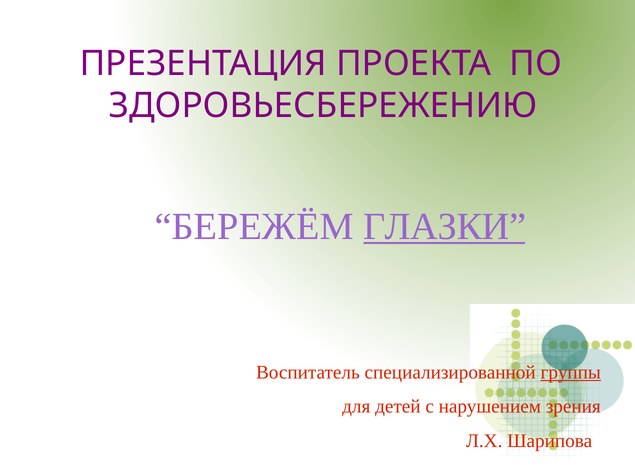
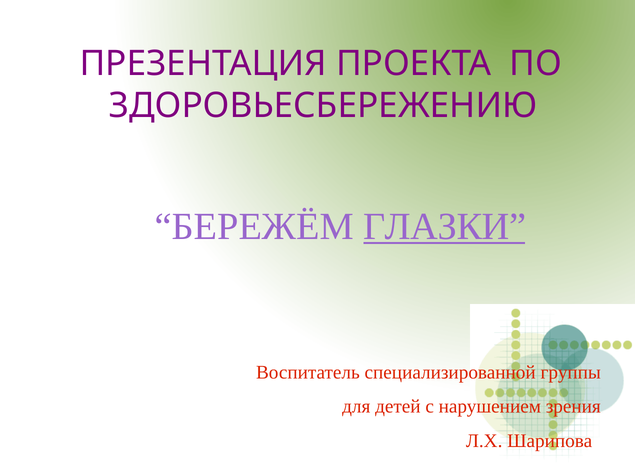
группы underline: present -> none
